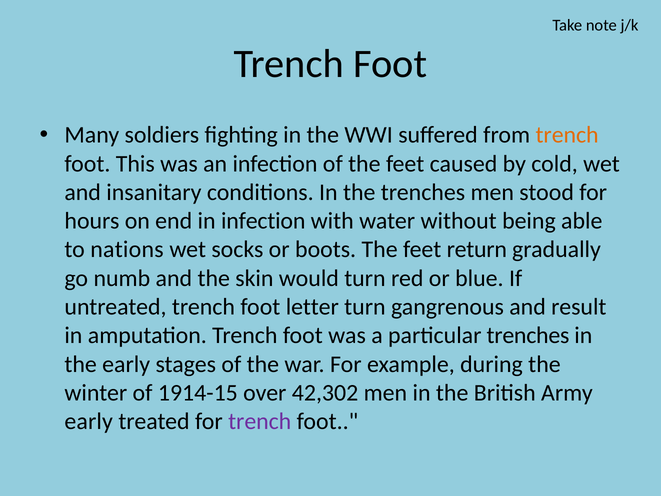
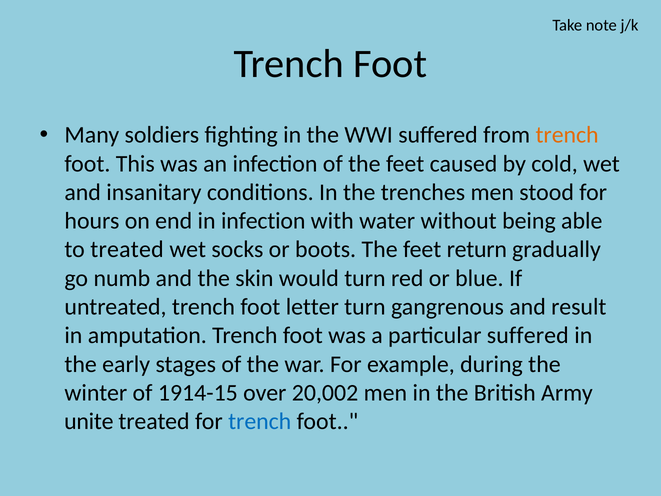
to nations: nations -> treated
particular trenches: trenches -> suffered
42,302: 42,302 -> 20,002
early at (89, 421): early -> unite
trench at (260, 421) colour: purple -> blue
